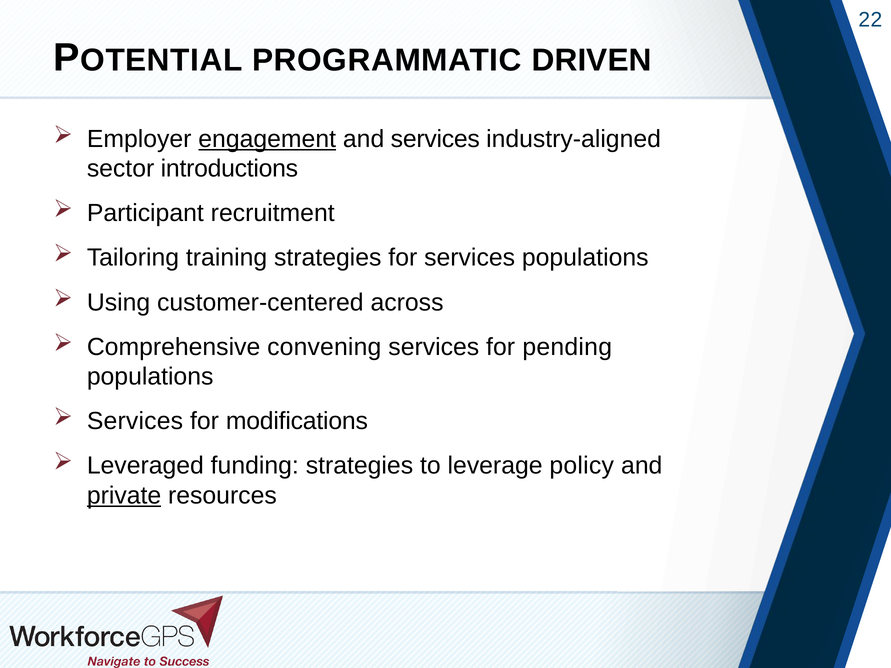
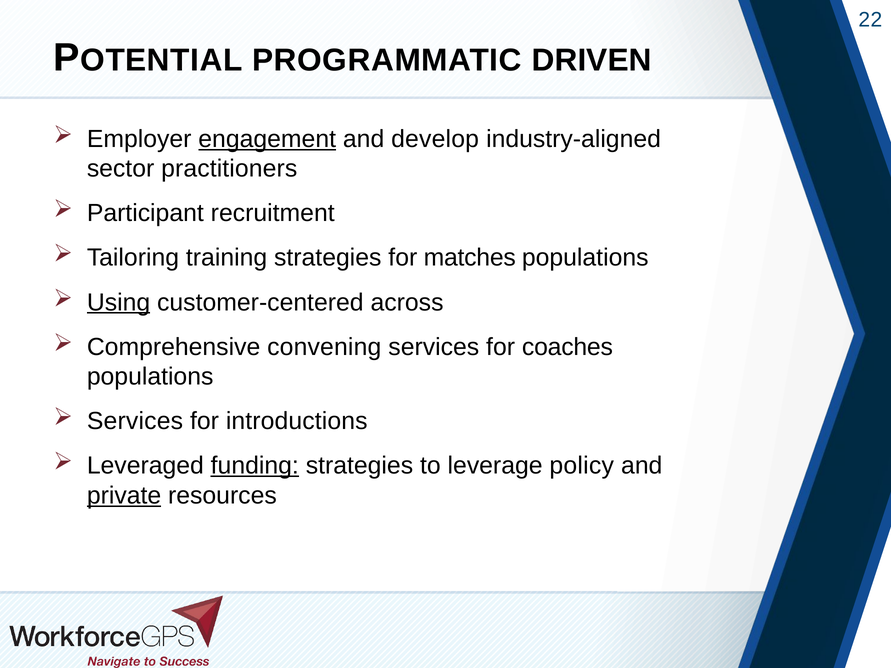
and services: services -> develop
introductions: introductions -> practitioners
for services: services -> matches
Using underline: none -> present
pending: pending -> coaches
modifications: modifications -> introductions
funding underline: none -> present
